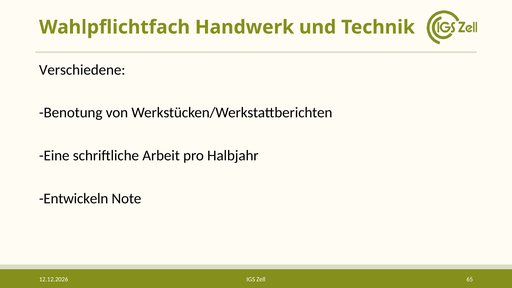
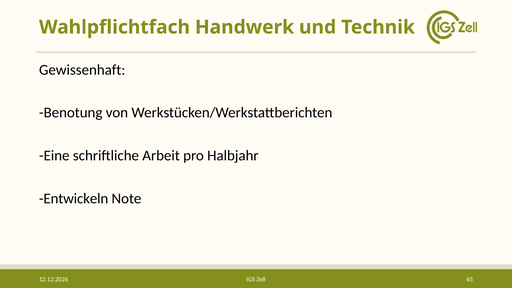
Verschiedene: Verschiedene -> Gewissenhaft
